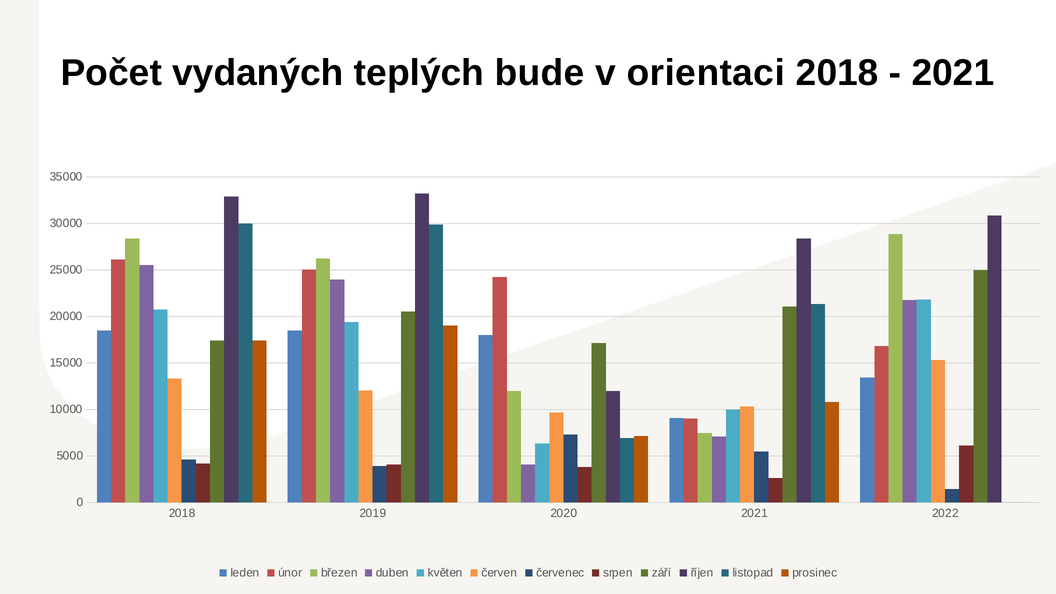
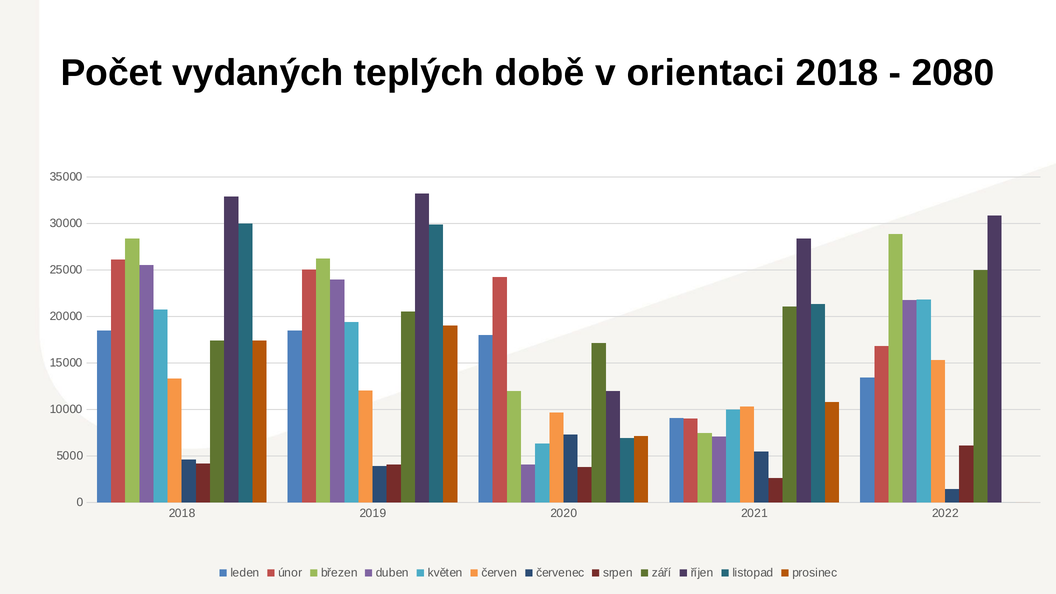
bude: bude -> době
2021 at (953, 73): 2021 -> 2080
